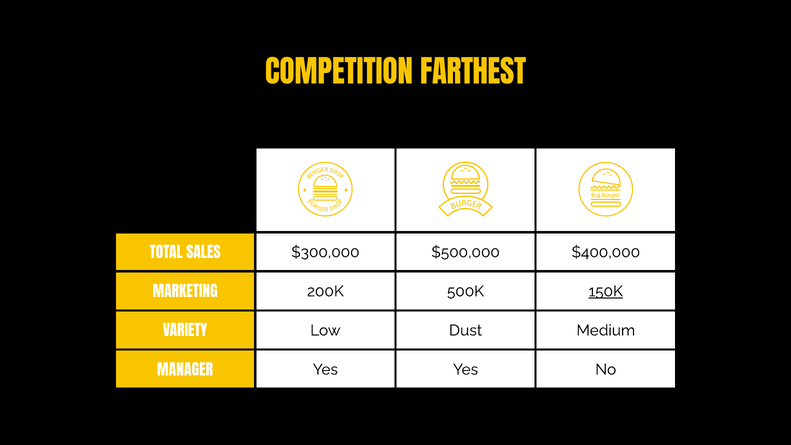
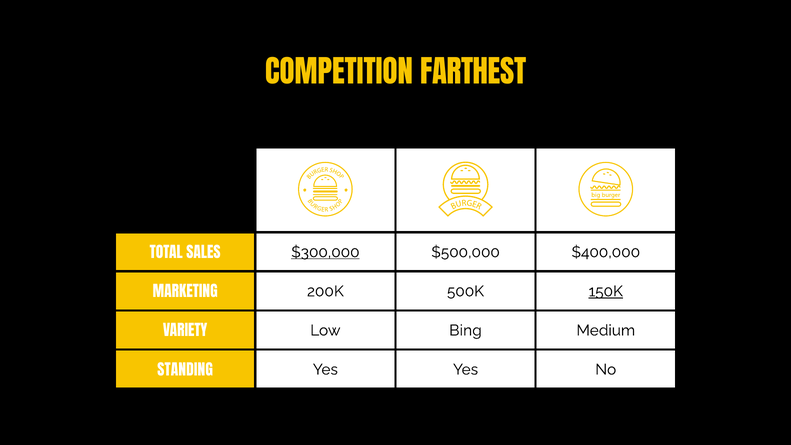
$300,000 underline: none -> present
Dust: Dust -> Bing
MANAGER: MANAGER -> STANDING
